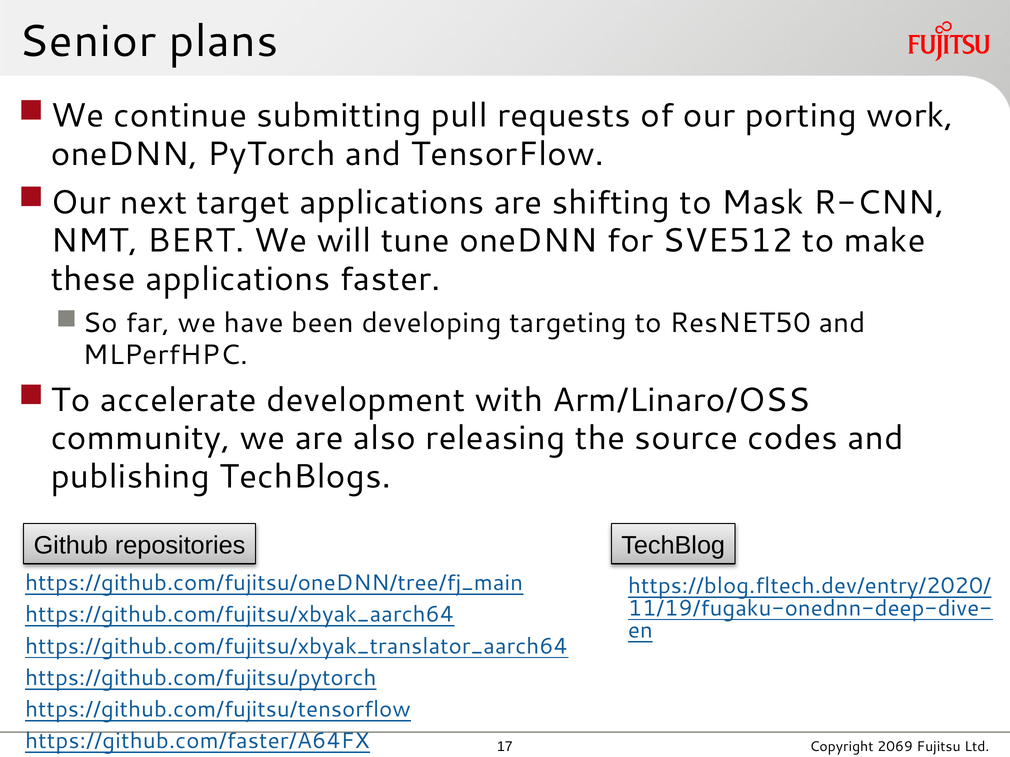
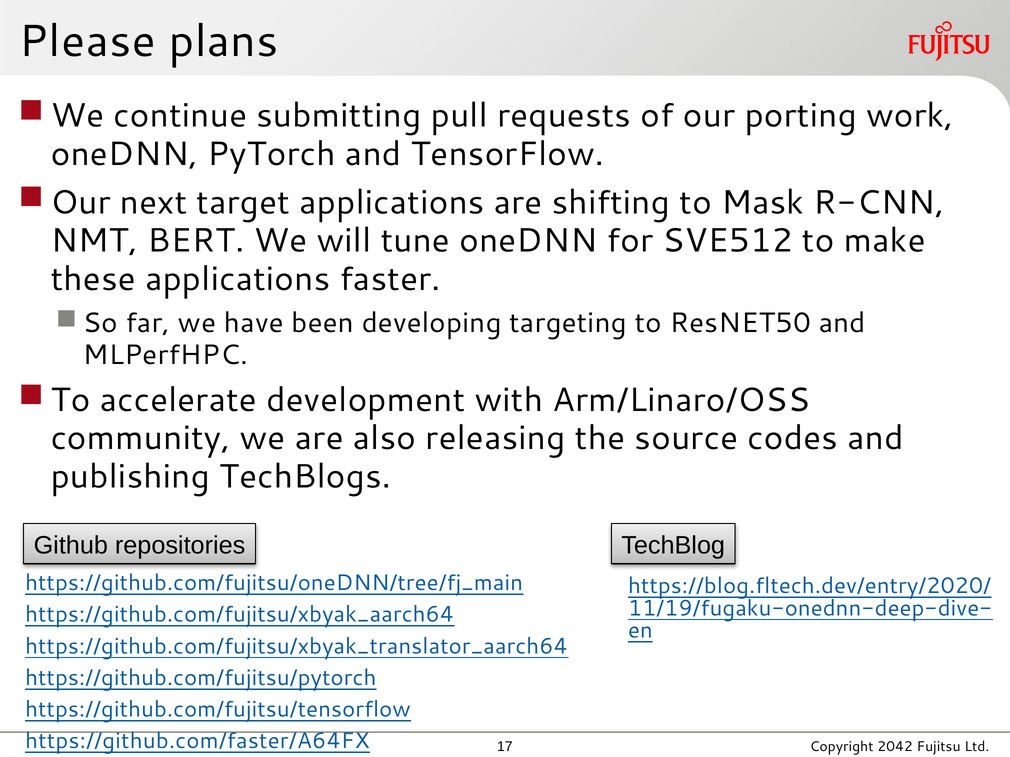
Senior: Senior -> Please
2069: 2069 -> 2042
